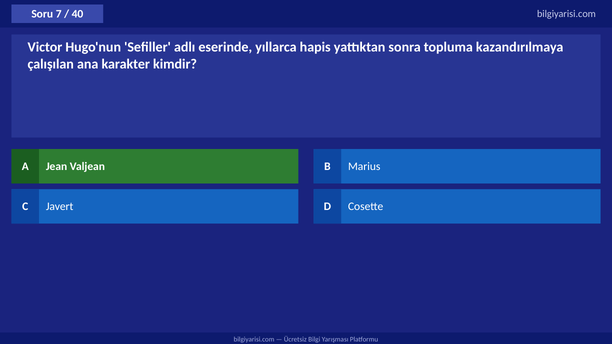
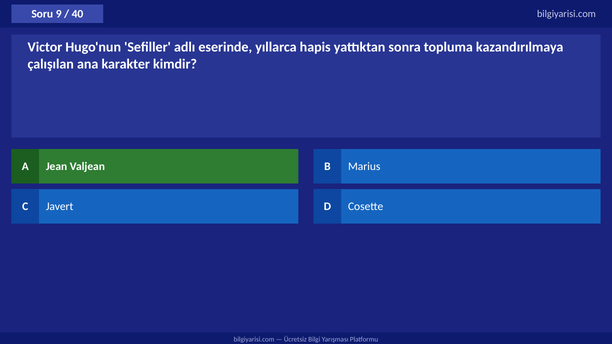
7: 7 -> 9
